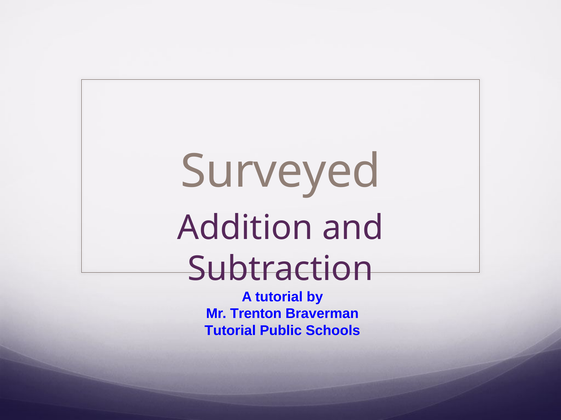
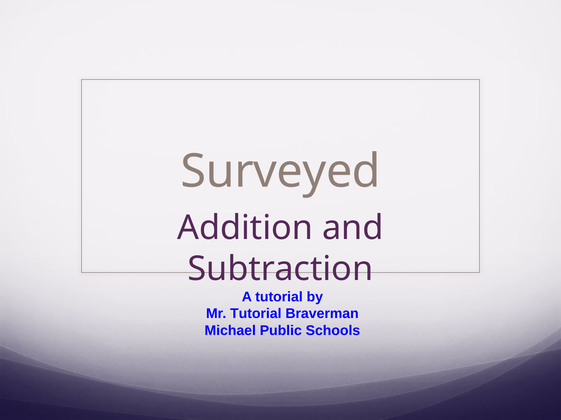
Mr Trenton: Trenton -> Tutorial
Tutorial at (230, 331): Tutorial -> Michael
